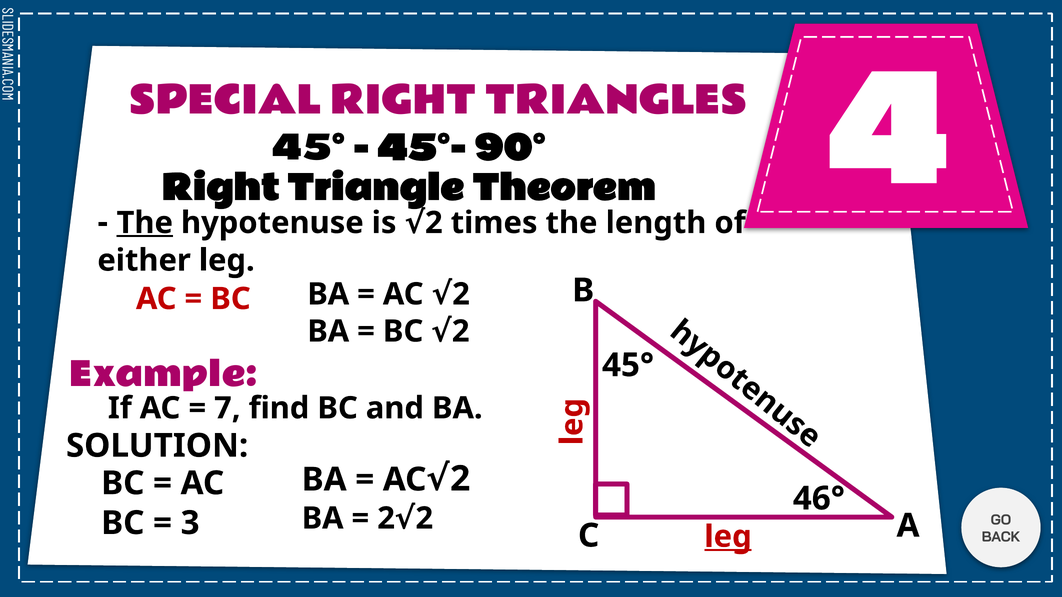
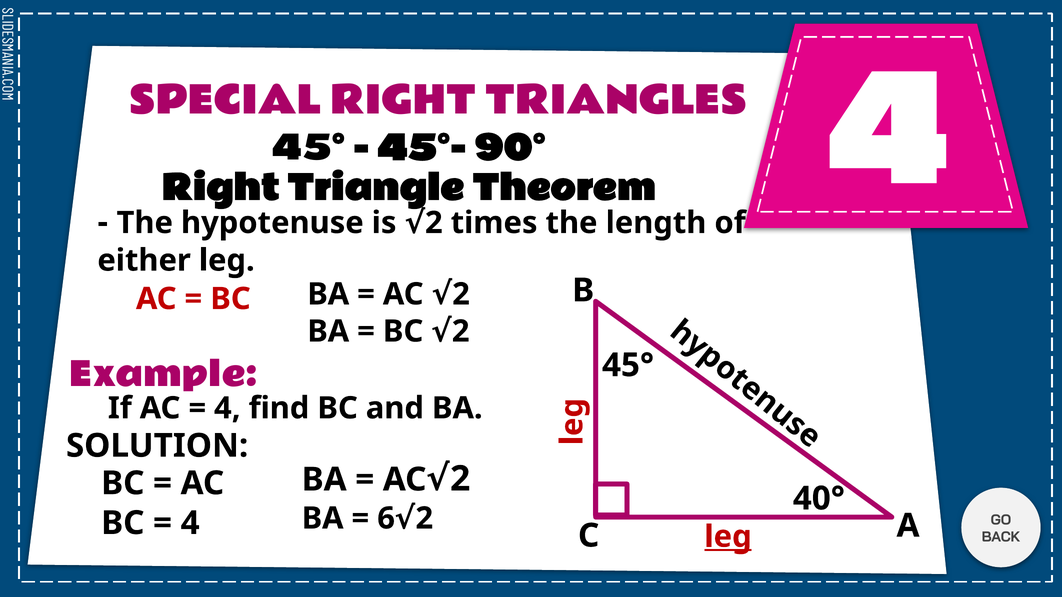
The at (145, 223) underline: present -> none
7 at (227, 408): 7 -> 4
46°: 46° -> 40°
2 at (386, 519): 2 -> 6
3 at (190, 523): 3 -> 4
